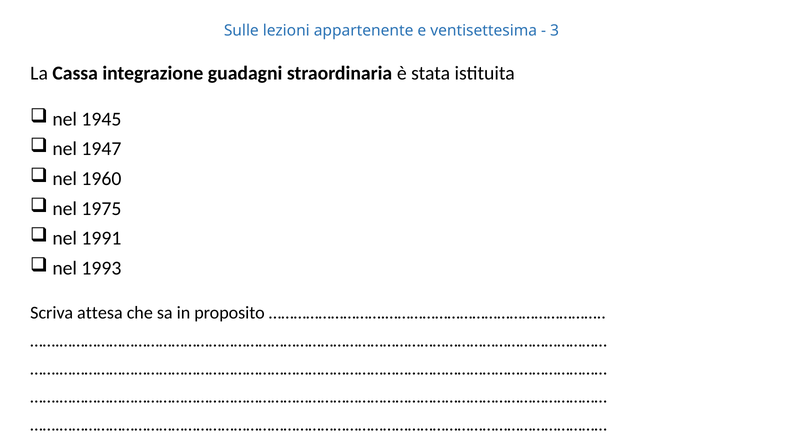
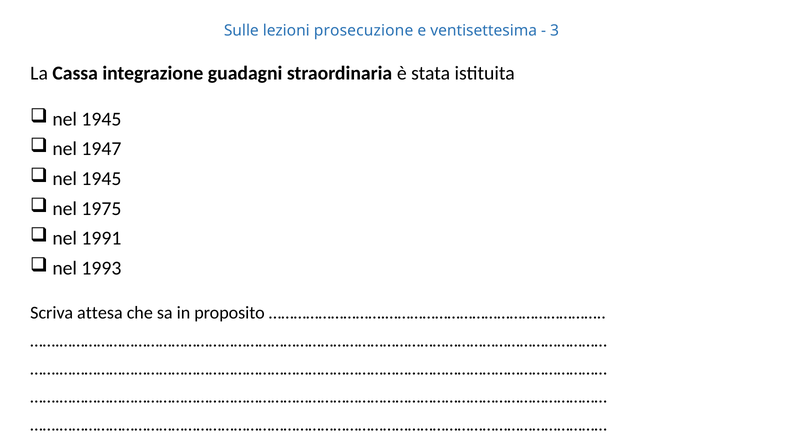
appartenente: appartenente -> prosecuzione
1960 at (101, 179): 1960 -> 1945
